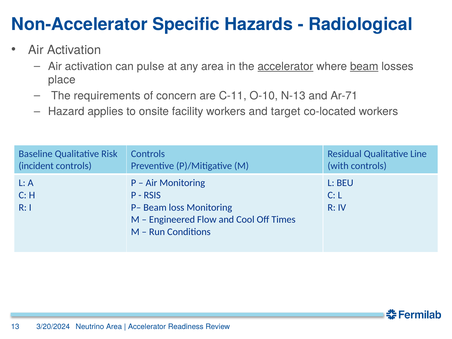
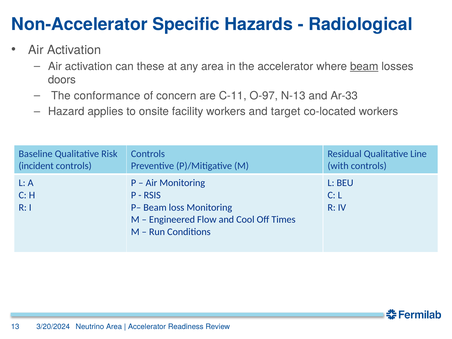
pulse: pulse -> these
accelerator at (285, 66) underline: present -> none
place: place -> doors
requirements: requirements -> conformance
O-10: O-10 -> O-97
Ar-71: Ar-71 -> Ar-33
